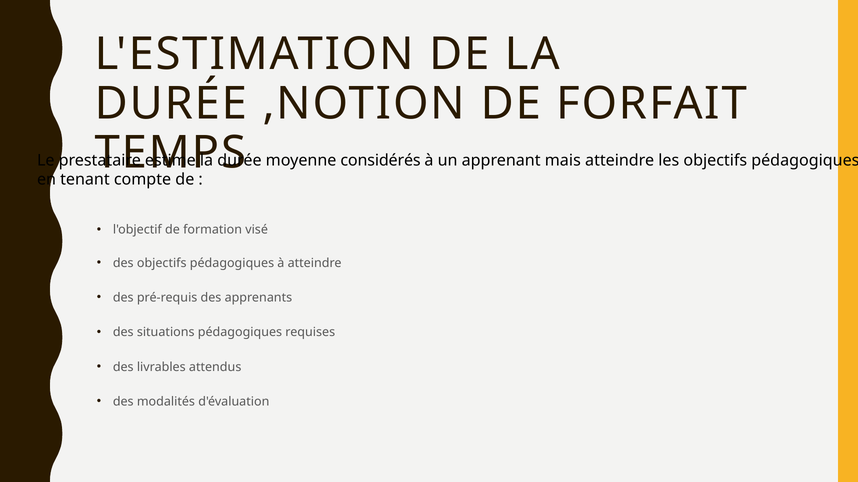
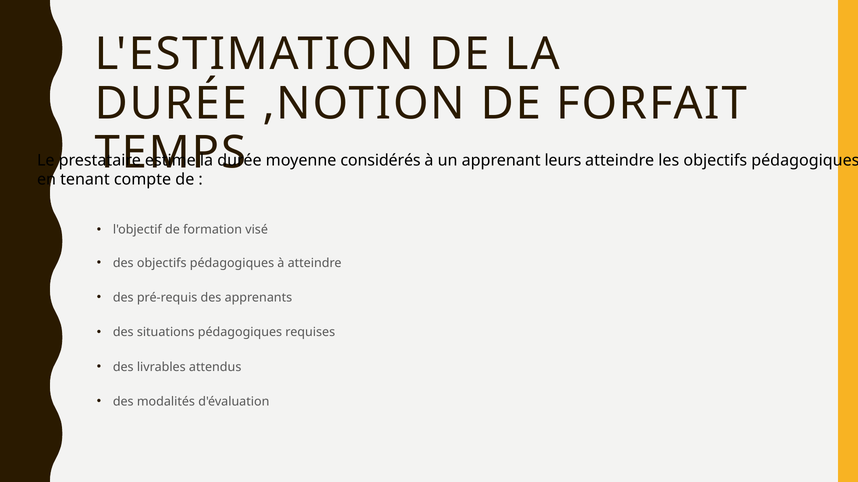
mais: mais -> leurs
